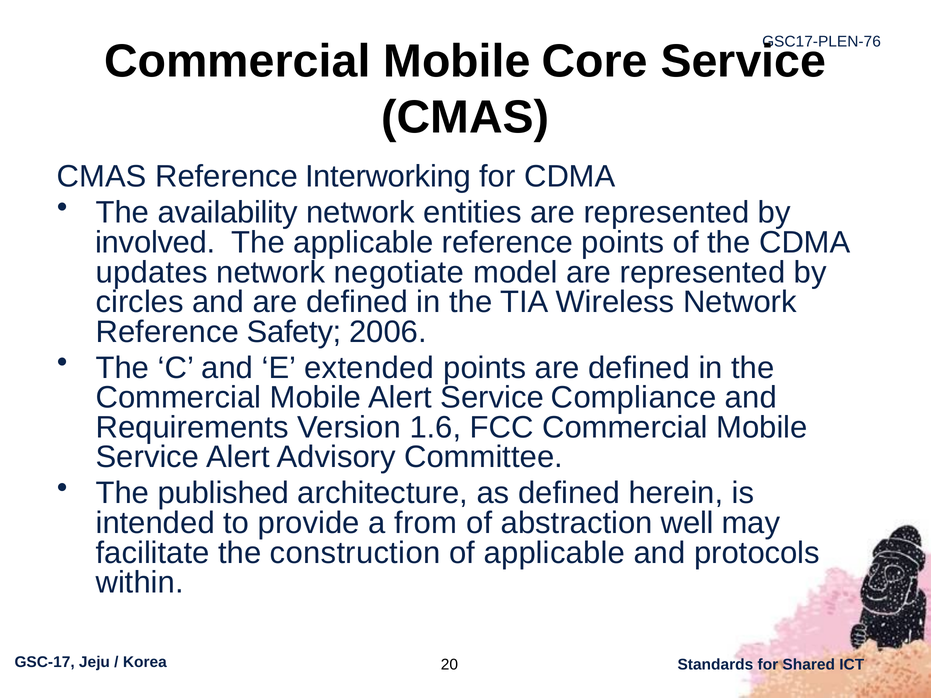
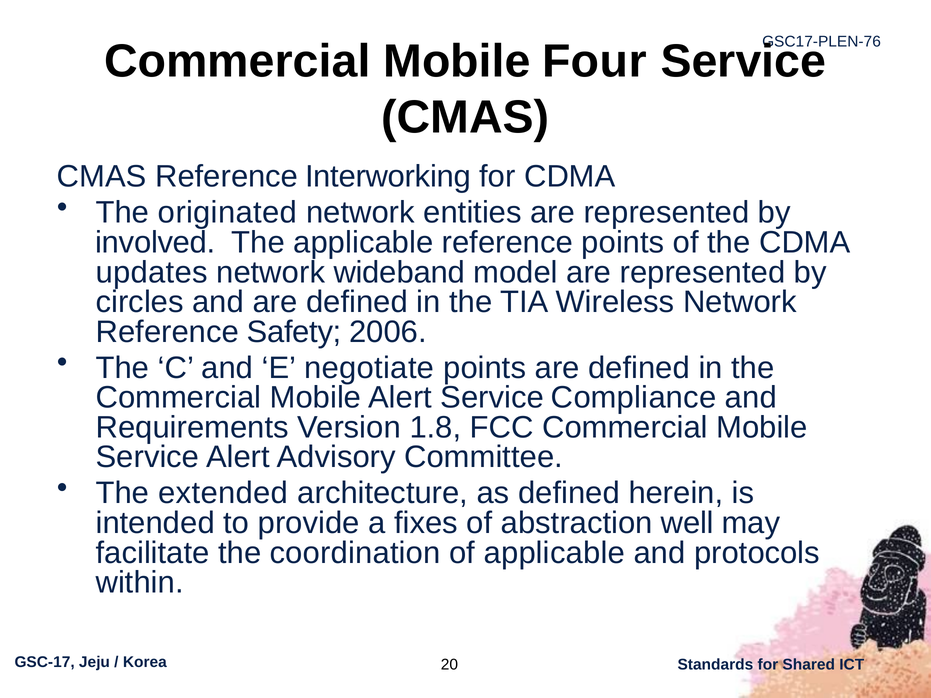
Core: Core -> Four
availability: availability -> originated
negotiate: negotiate -> wideband
extended: extended -> negotiate
1.6: 1.6 -> 1.8
published: published -> extended
from: from -> fixes
construction: construction -> coordination
